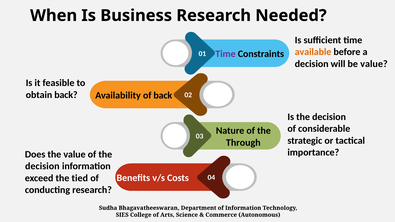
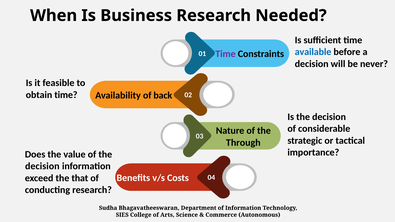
available colour: orange -> blue
be value: value -> never
obtain back: back -> time
tied: tied -> that
